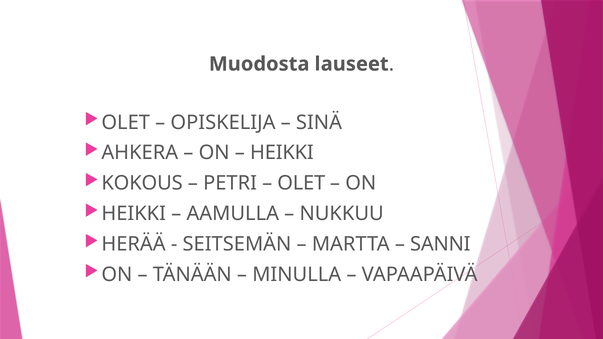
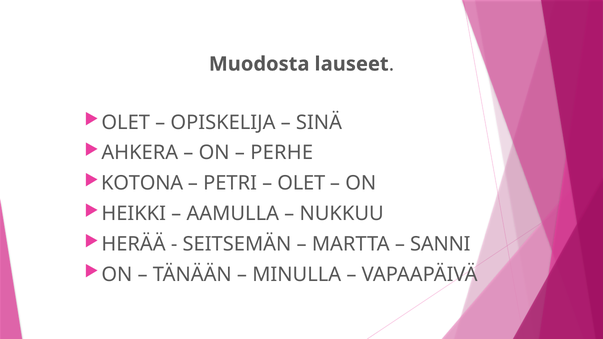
HEIKKI at (282, 153): HEIKKI -> PERHE
KOKOUS: KOKOUS -> KOTONA
